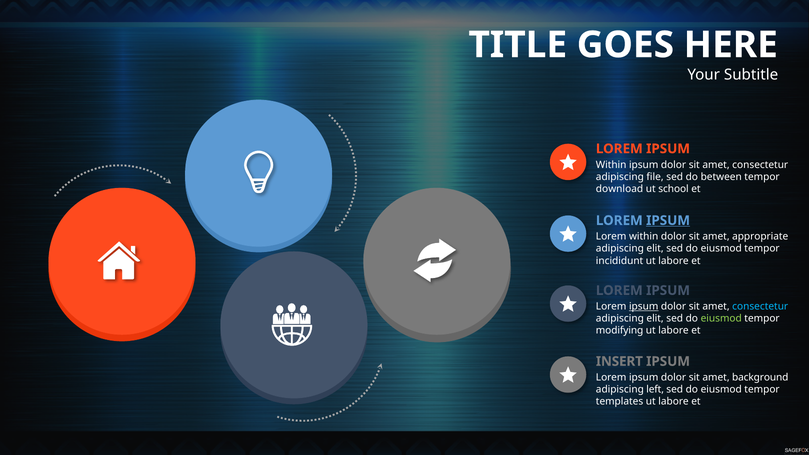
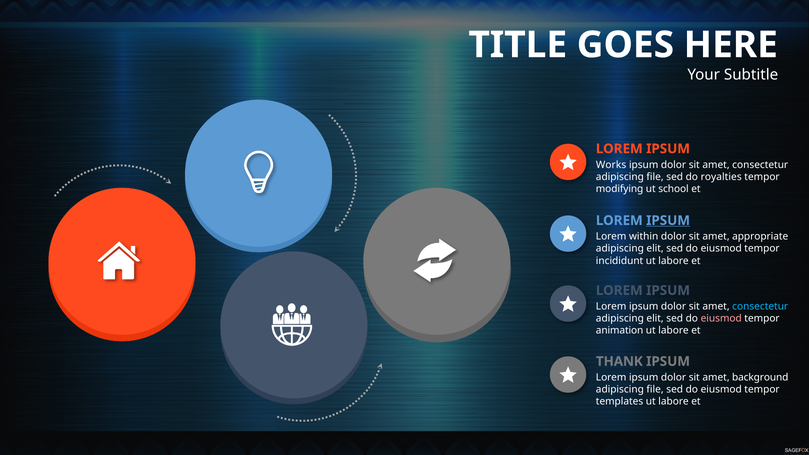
Within at (611, 165): Within -> Works
between: between -> royalties
download: download -> modifying
ipsum at (644, 306) underline: present -> none
eiusmod at (721, 319) colour: light green -> pink
modifying: modifying -> animation
INSERT: INSERT -> THANK
left at (655, 390): left -> file
